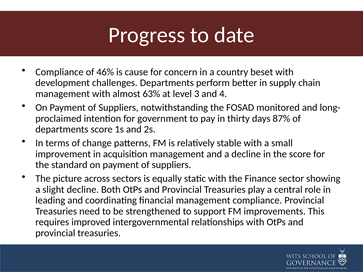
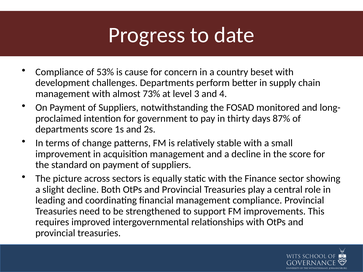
46%: 46% -> 53%
63%: 63% -> 73%
